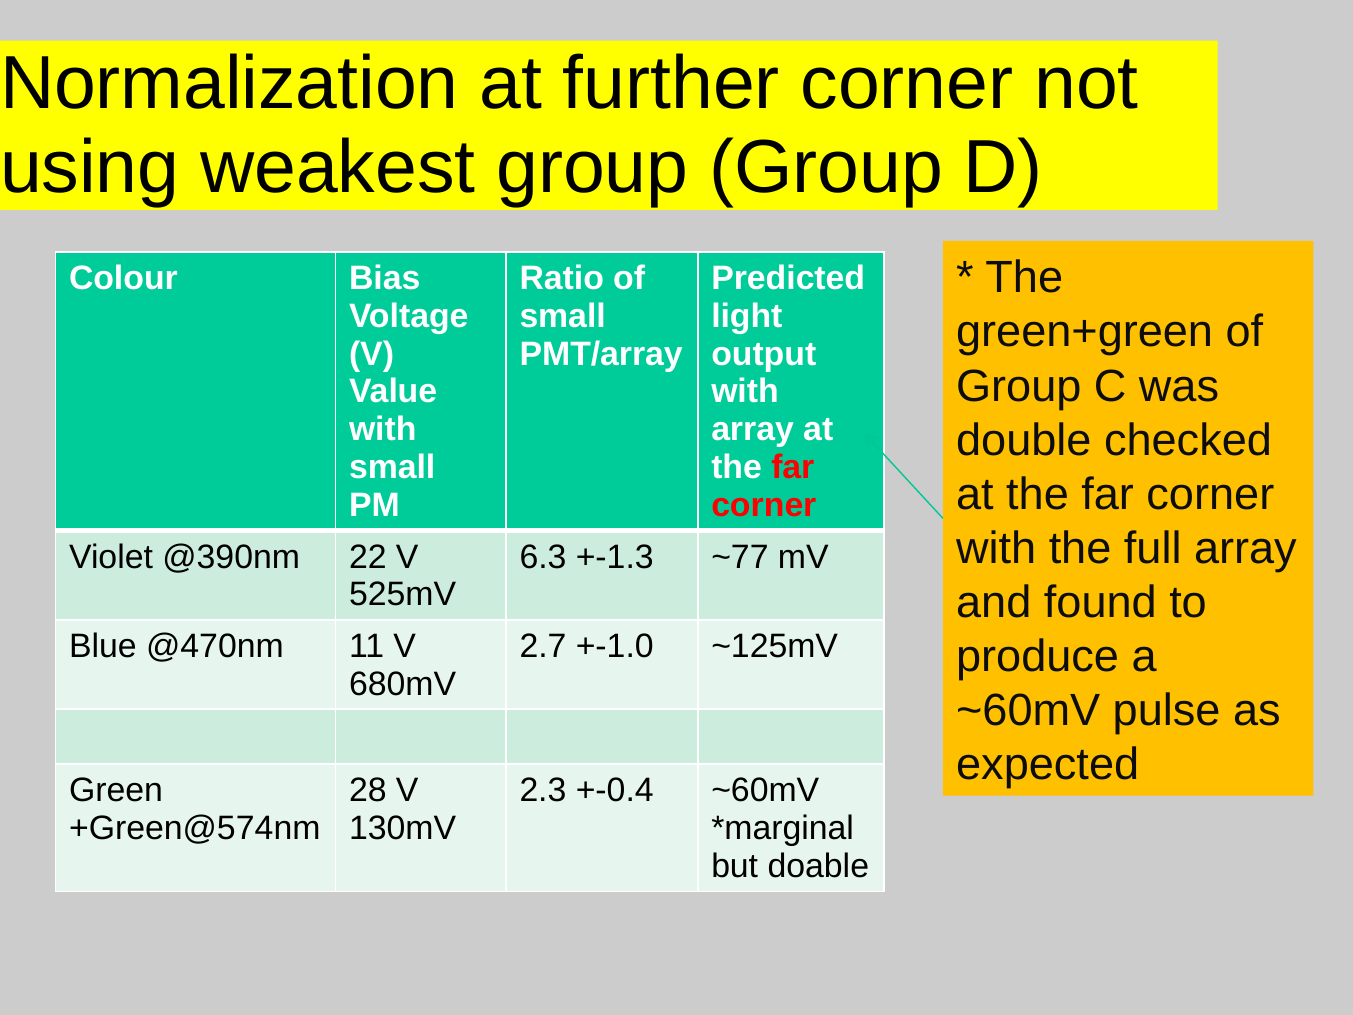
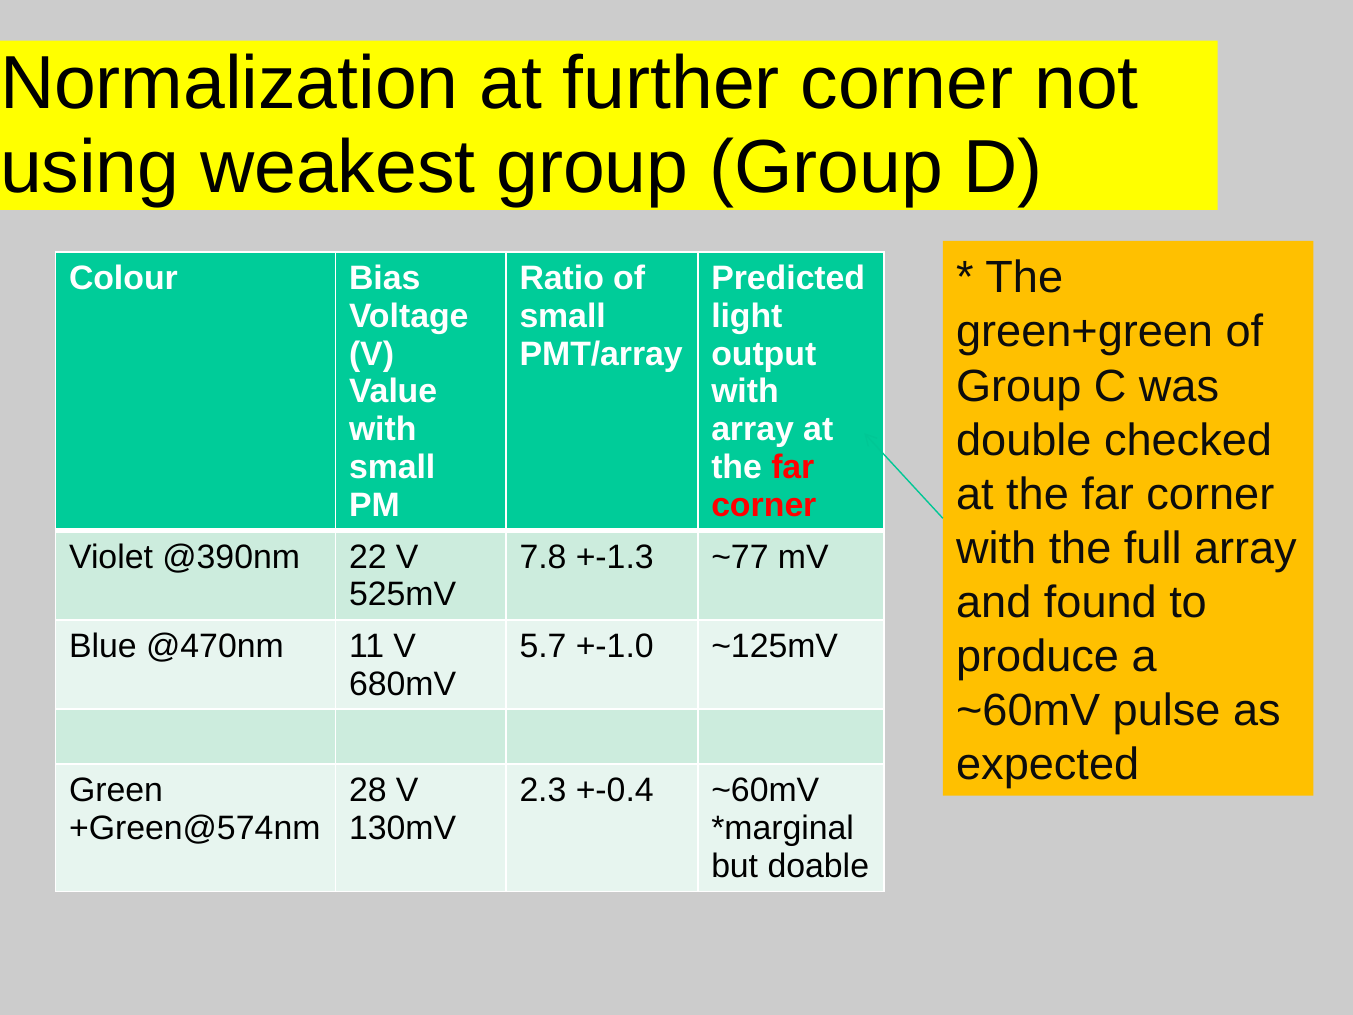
6.3: 6.3 -> 7.8
2.7: 2.7 -> 5.7
